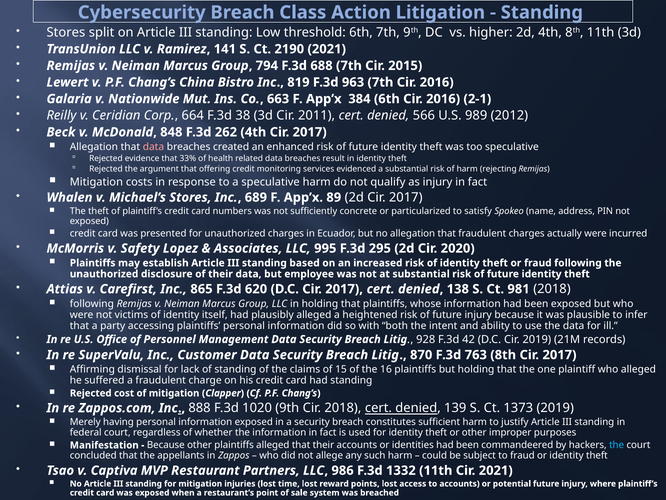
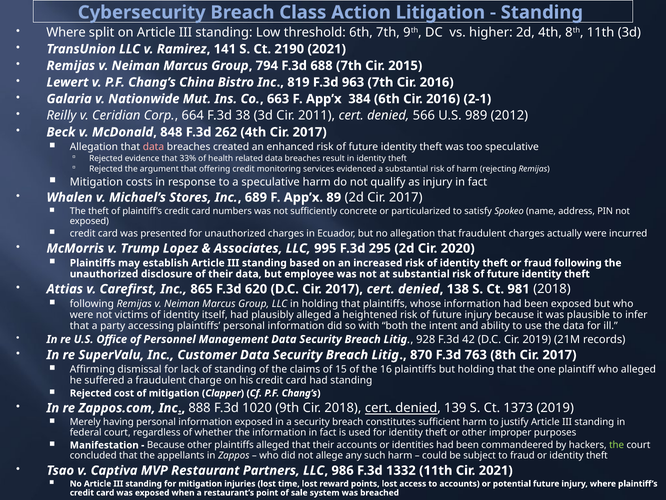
Stores at (66, 32): Stores -> Where
Safety: Safety -> Trump
the at (617, 445) colour: light blue -> light green
